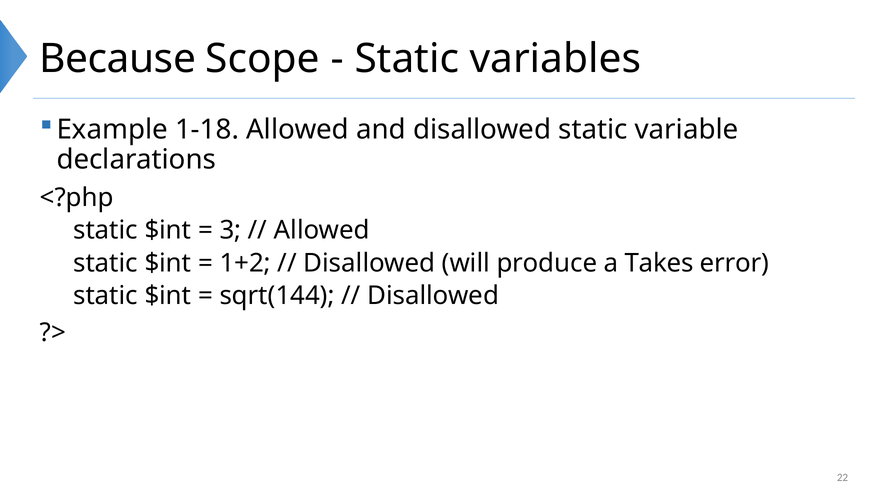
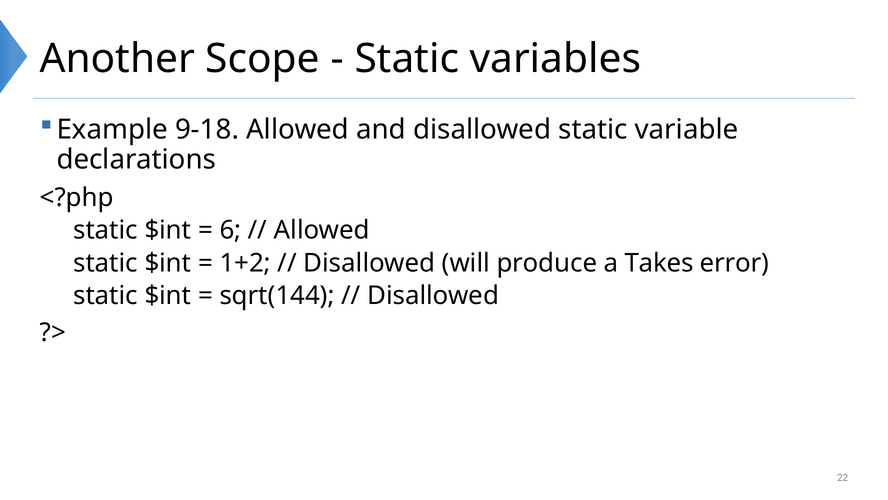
Because: Because -> Another
1-18: 1-18 -> 9-18
3: 3 -> 6
